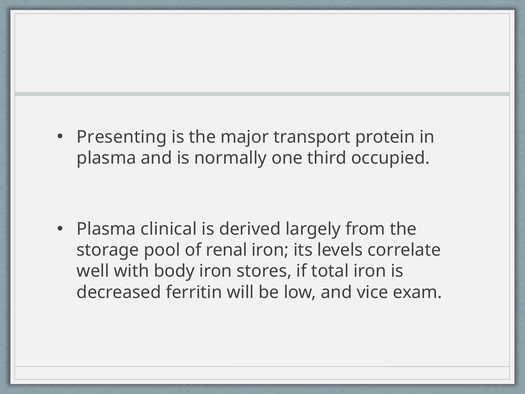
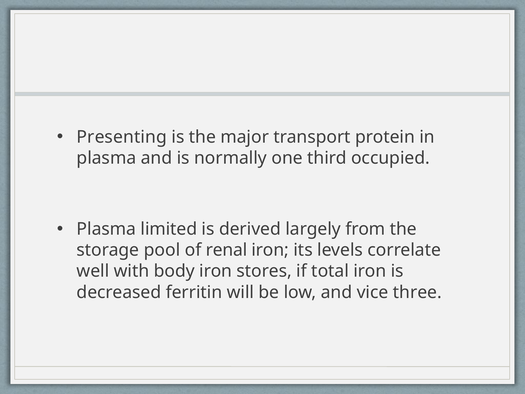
clinical: clinical -> limited
exam: exam -> three
